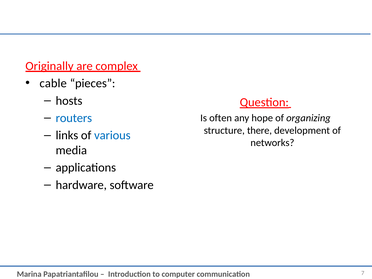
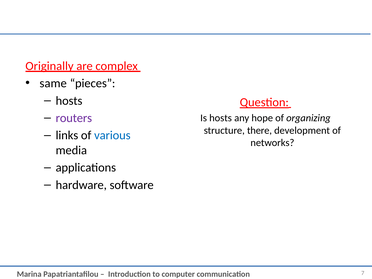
cable: cable -> same
routers colour: blue -> purple
Is often: often -> hosts
